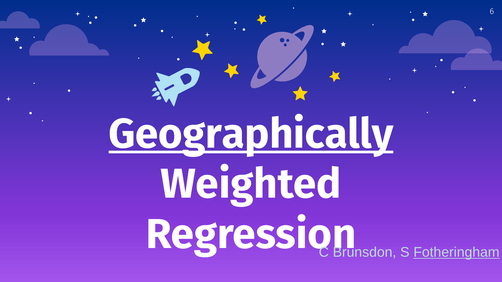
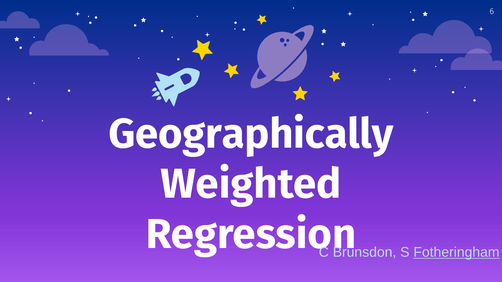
Geographically underline: present -> none
